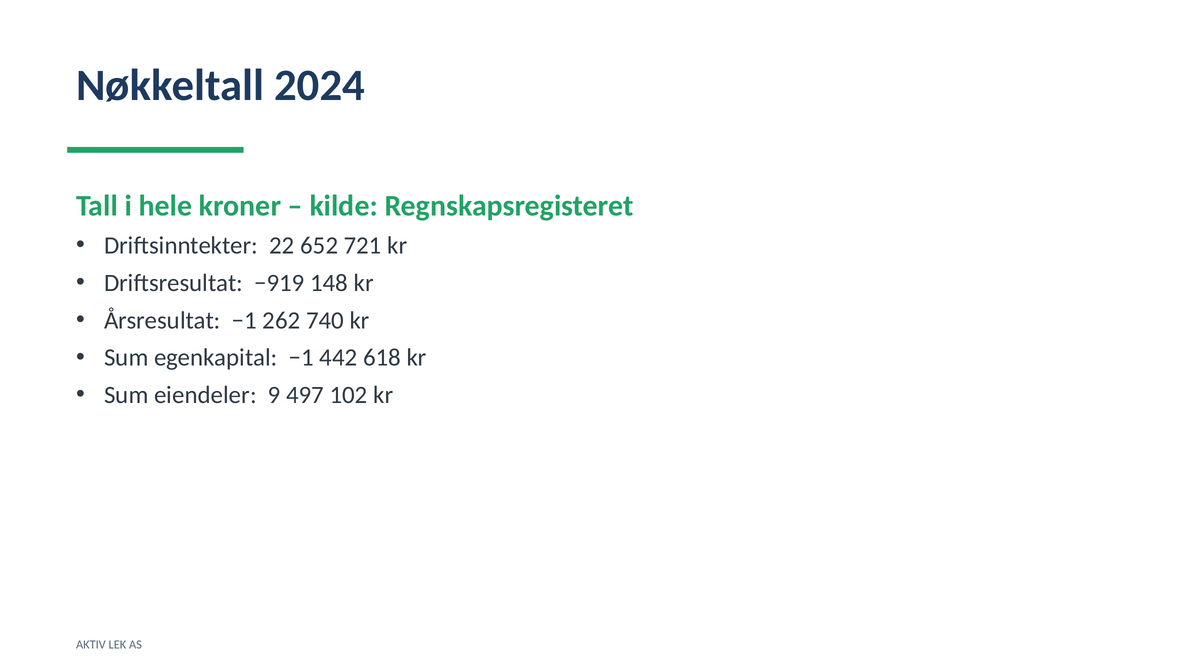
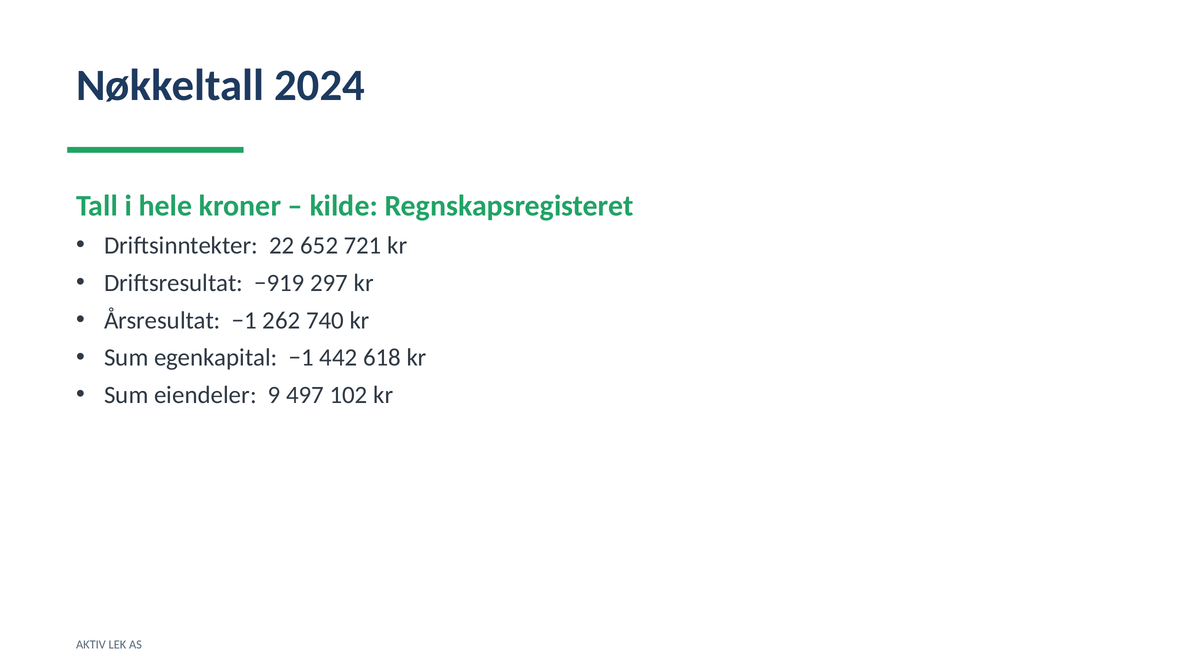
148: 148 -> 297
